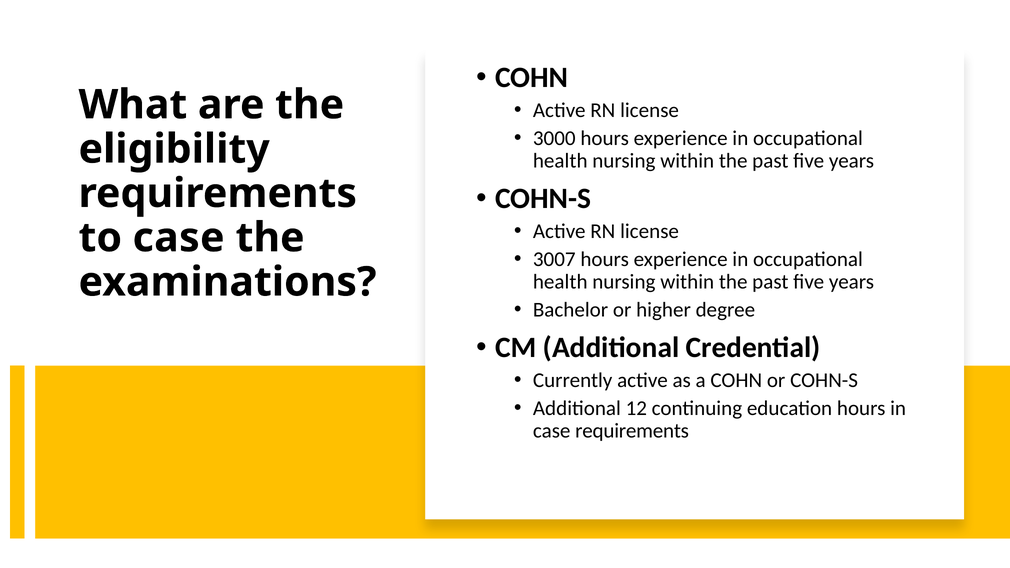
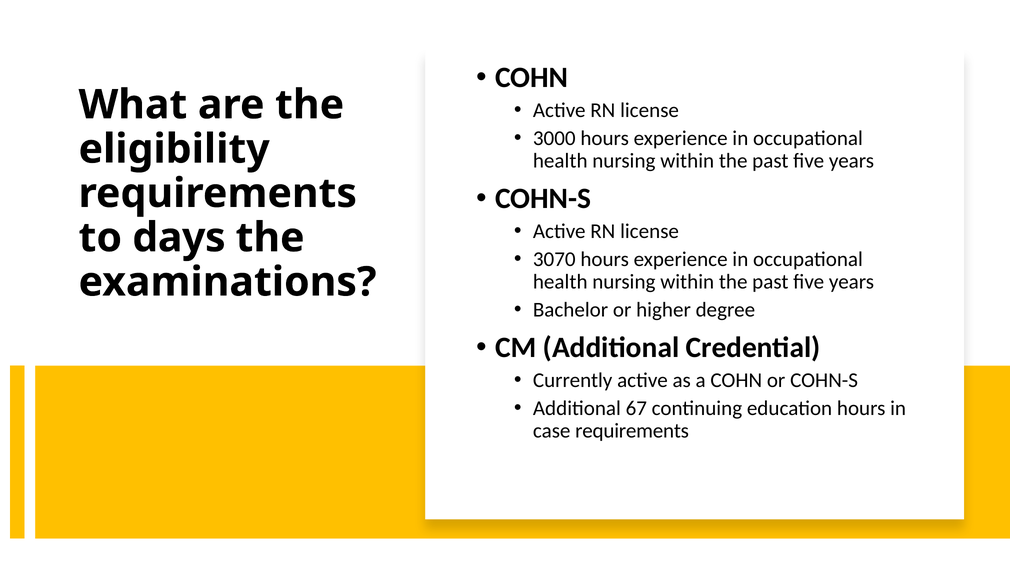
to case: case -> days
3007: 3007 -> 3070
12: 12 -> 67
